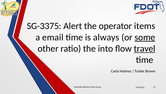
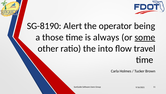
SG-3375: SG-3375 -> SG-8190
items: items -> being
email: email -> those
travel underline: present -> none
